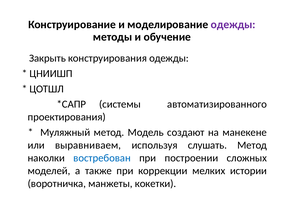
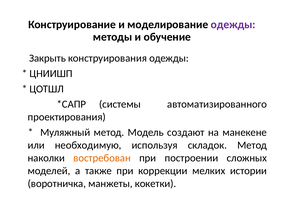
выравниваем: выравниваем -> необходимую
слушать: слушать -> складок
востребован colour: blue -> orange
